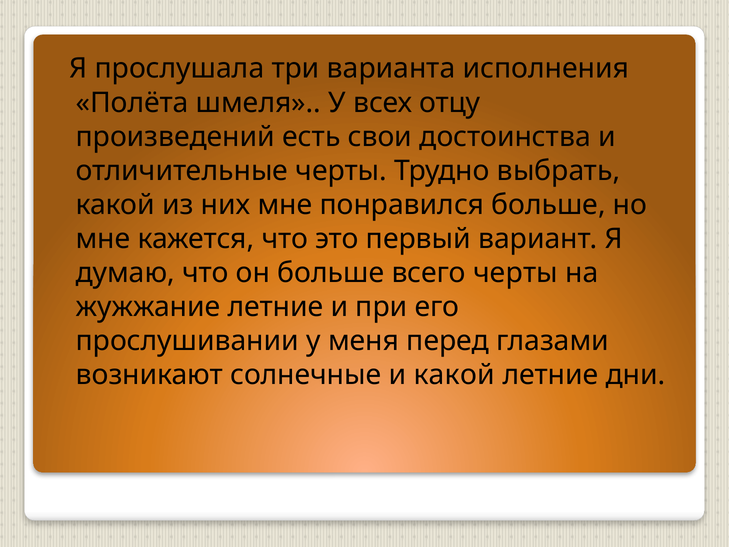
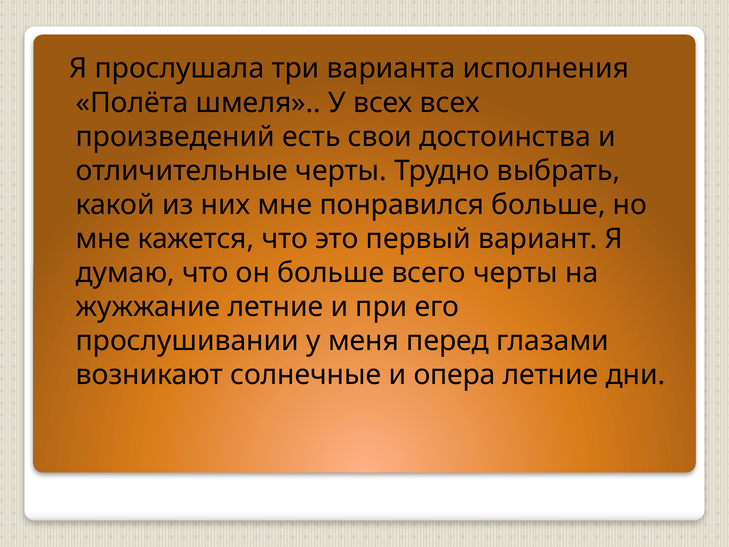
всех отцу: отцу -> всех
и какой: какой -> опера
